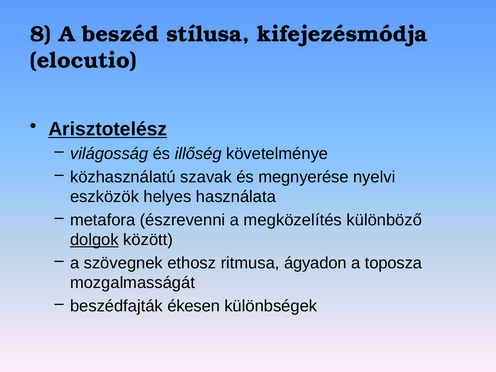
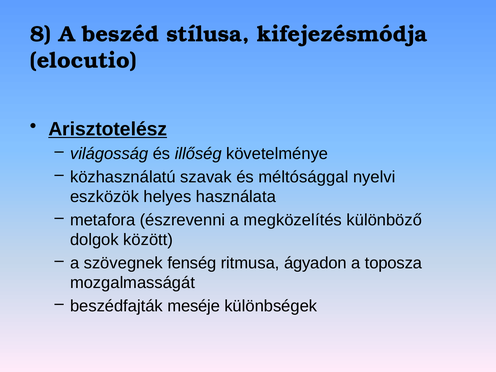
megnyerése: megnyerése -> méltósággal
dolgok underline: present -> none
ethosz: ethosz -> fenség
ékesen: ékesen -> meséje
